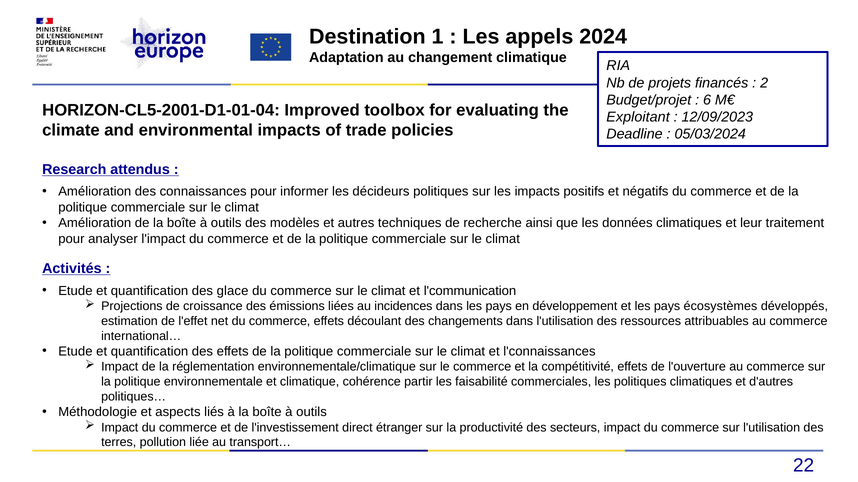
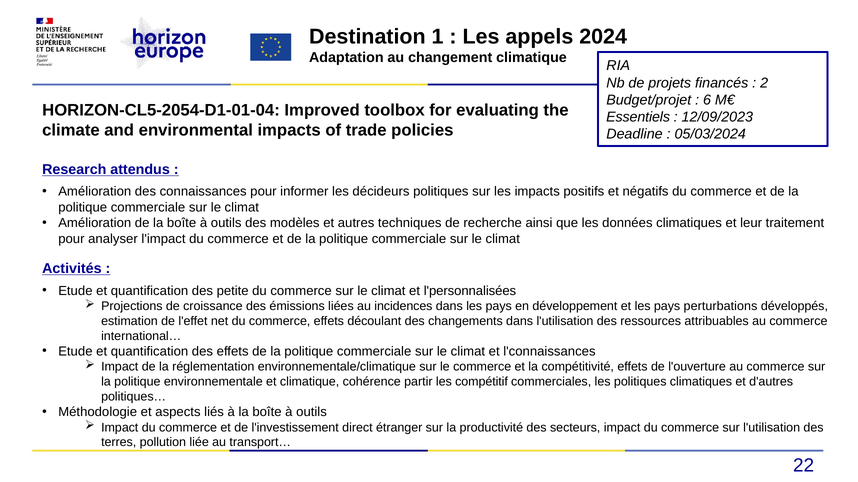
HORIZON-CL5-2001-D1-01-04: HORIZON-CL5-2001-D1-01-04 -> HORIZON-CL5-2054-D1-01-04
Exploitant: Exploitant -> Essentiels
glace: glace -> petite
l'communication: l'communication -> l'personnalisées
écosystèmes: écosystèmes -> perturbations
faisabilité: faisabilité -> compétitif
